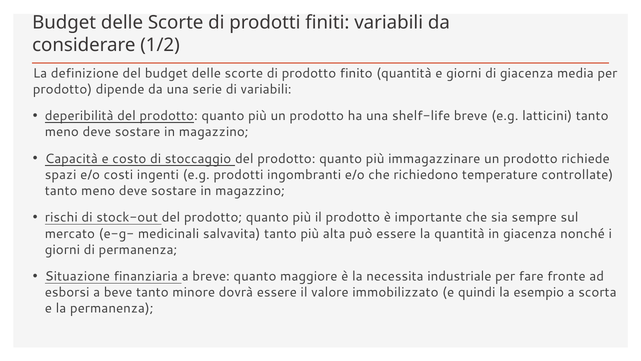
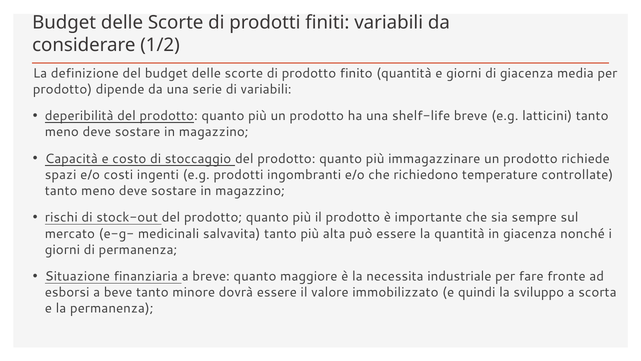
esempio: esempio -> sviluppo
